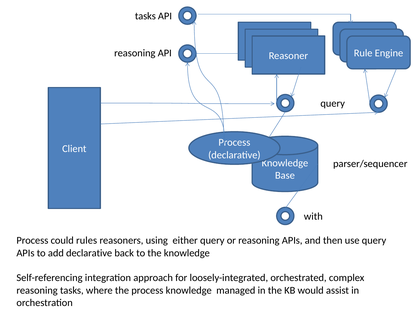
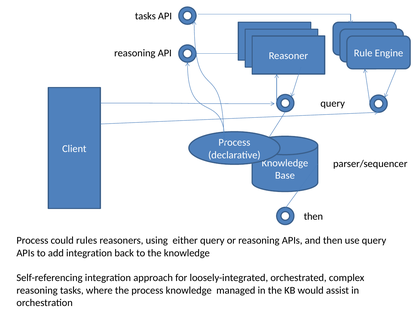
with at (313, 216): with -> then
add declarative: declarative -> integration
